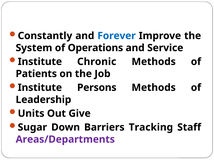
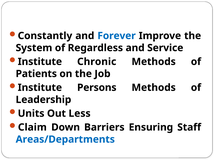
Operations: Operations -> Regardless
Give: Give -> Less
Sugar: Sugar -> Claim
Tracking: Tracking -> Ensuring
Areas/Departments colour: purple -> blue
